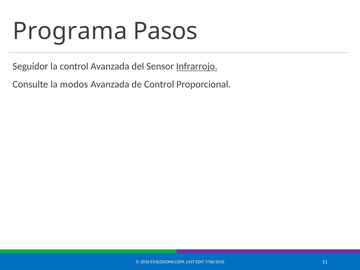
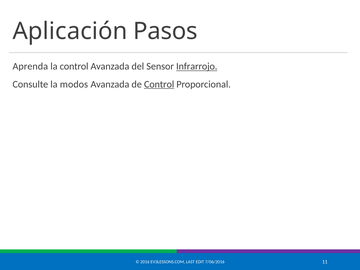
Programa: Programa -> Aplicación
Seguidor: Seguidor -> Aprenda
Control at (159, 84) underline: none -> present
